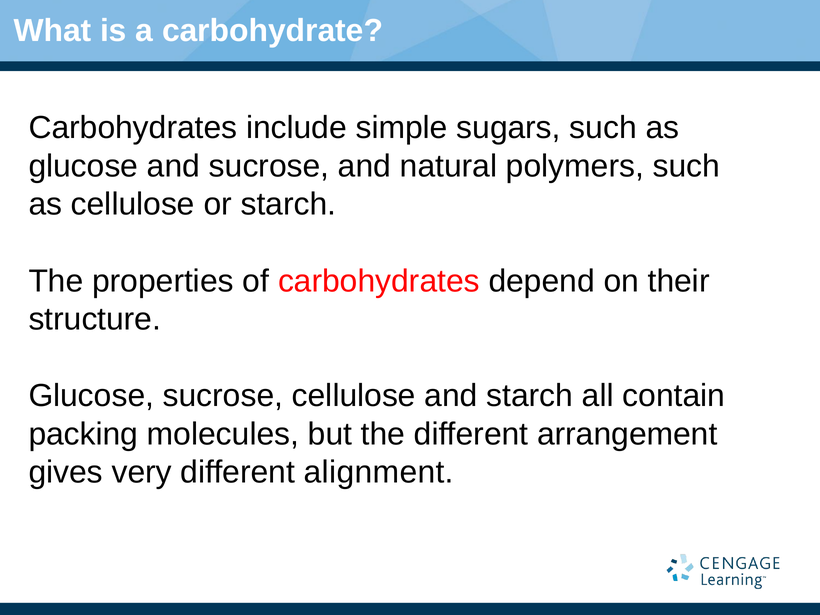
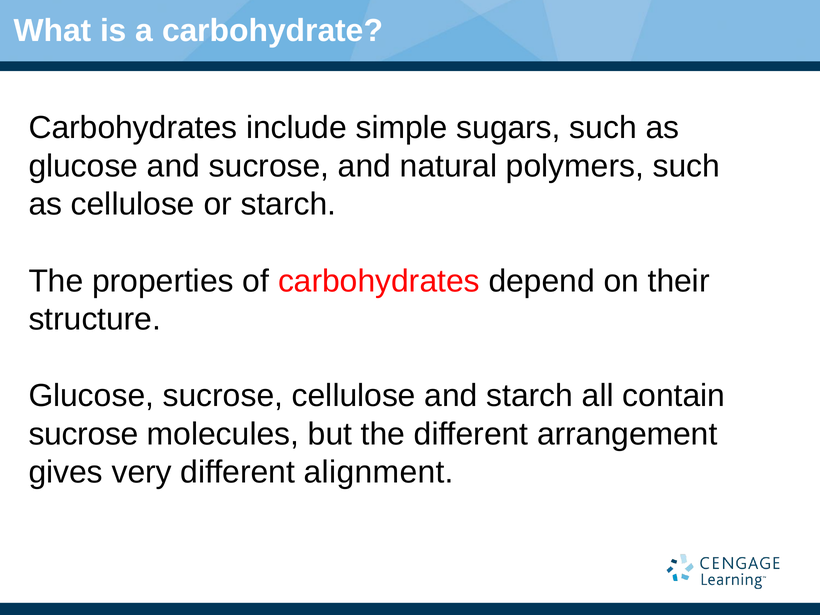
packing at (83, 434): packing -> sucrose
